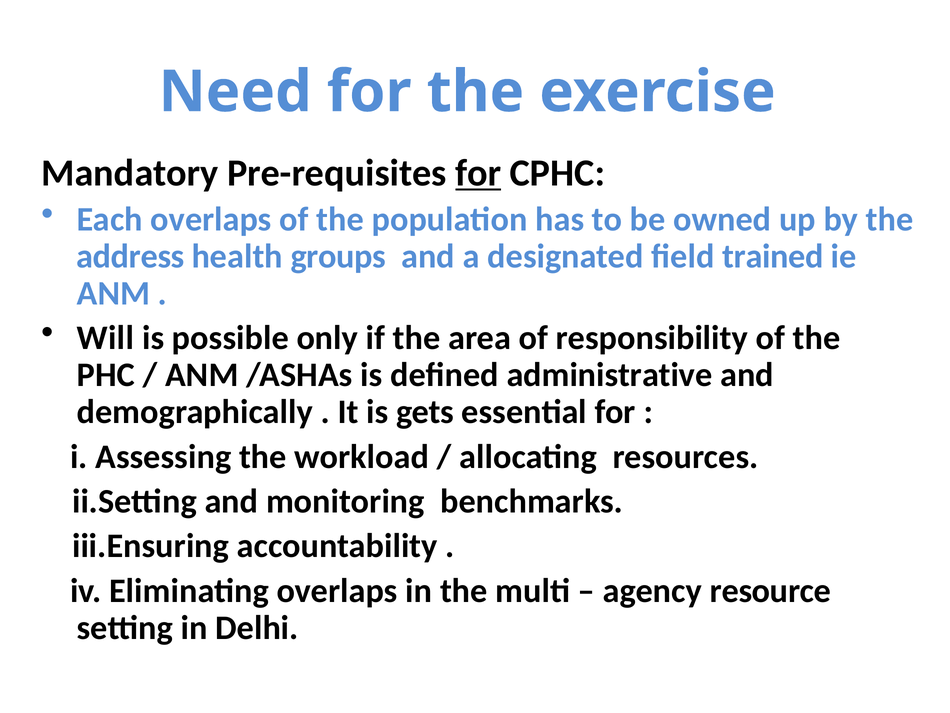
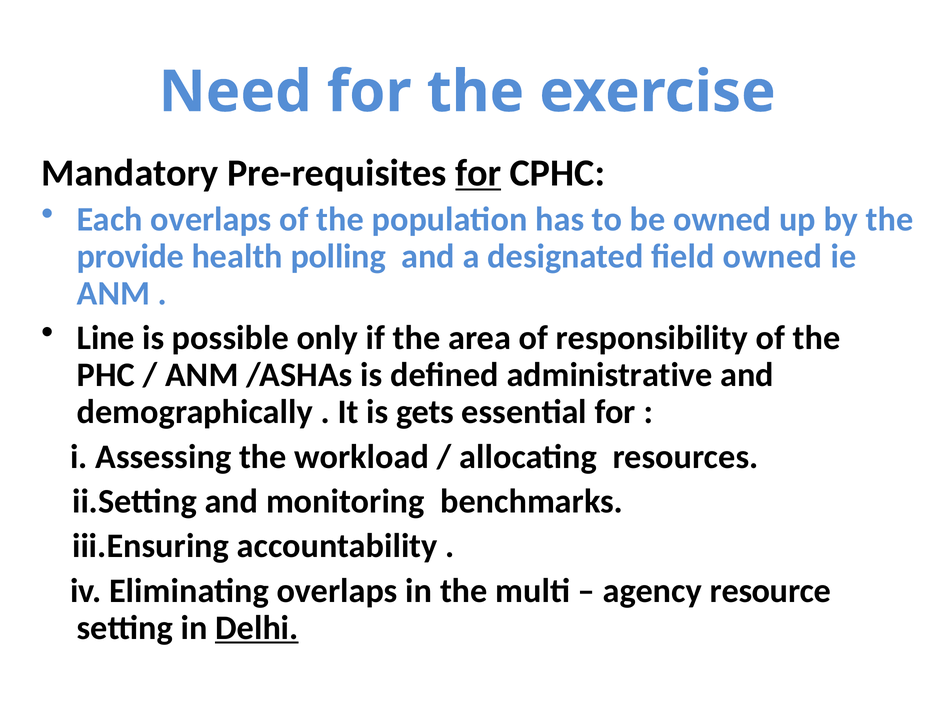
address: address -> provide
groups: groups -> polling
field trained: trained -> owned
Will: Will -> Line
Delhi underline: none -> present
